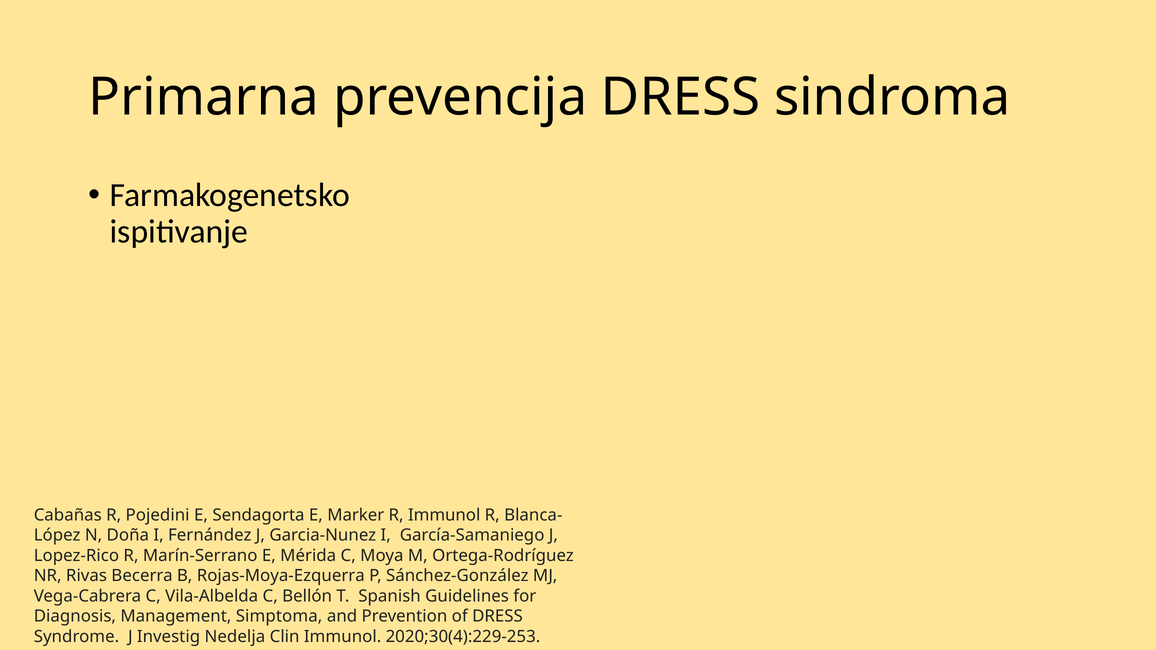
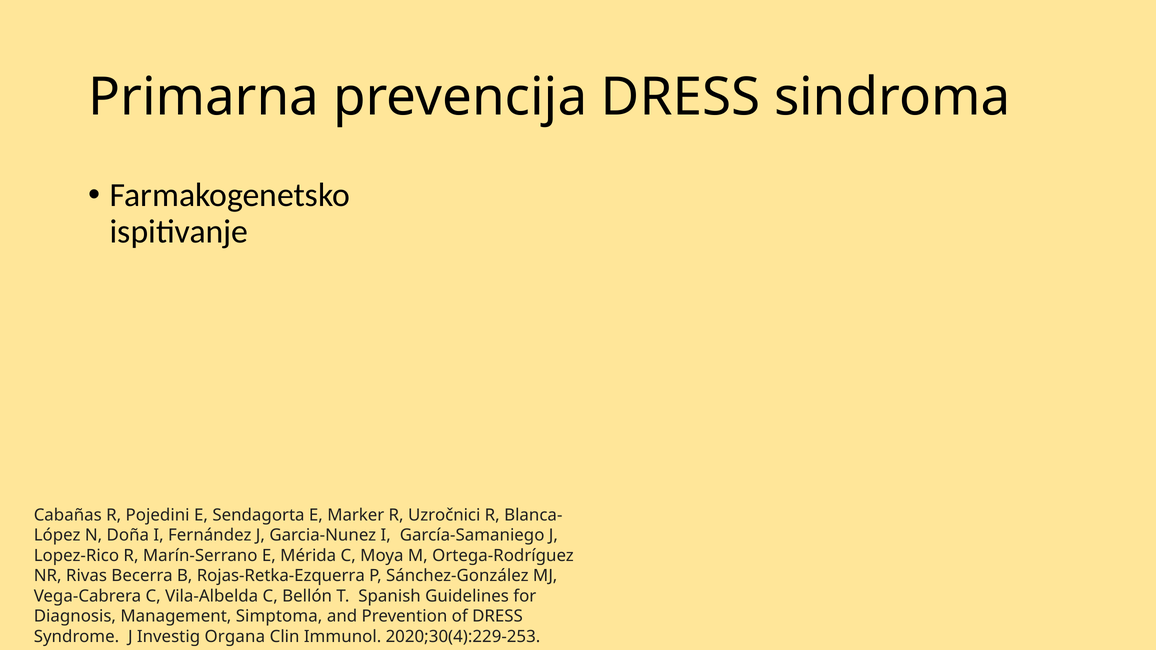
R Immunol: Immunol -> Uzročnici
Rojas-Moya-Ezquerra: Rojas-Moya-Ezquerra -> Rojas-Retka-Ezquerra
Nedelja: Nedelja -> Organa
